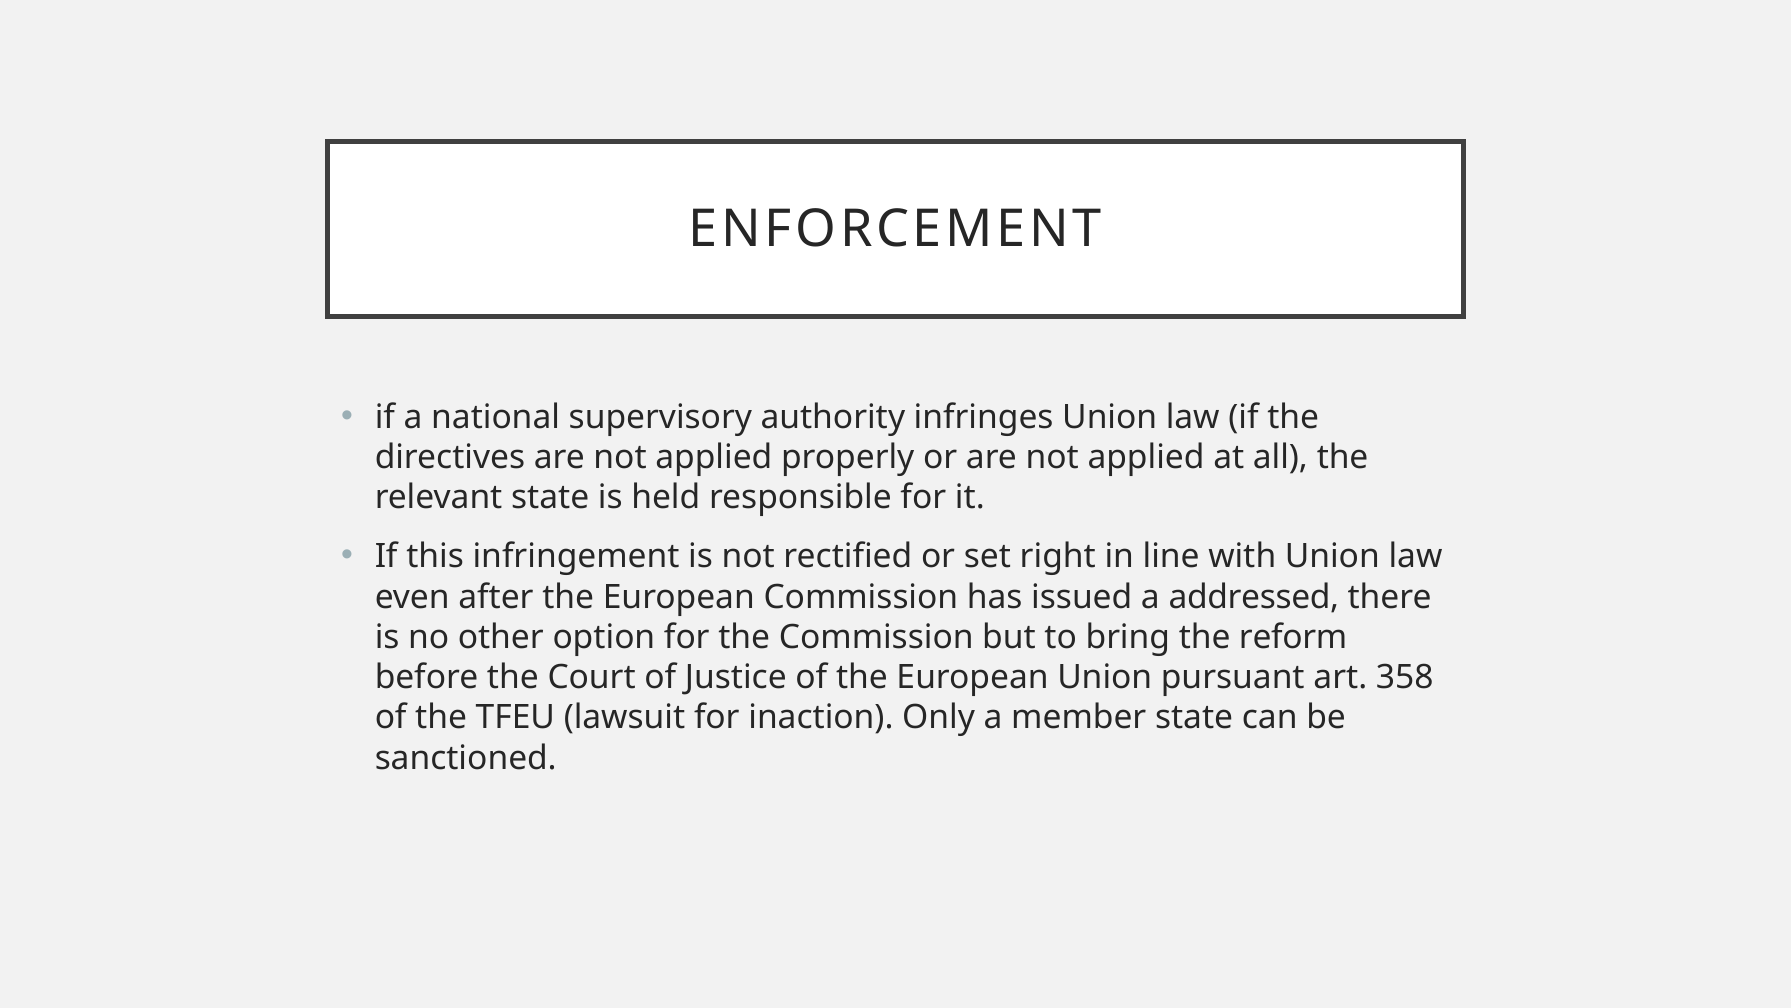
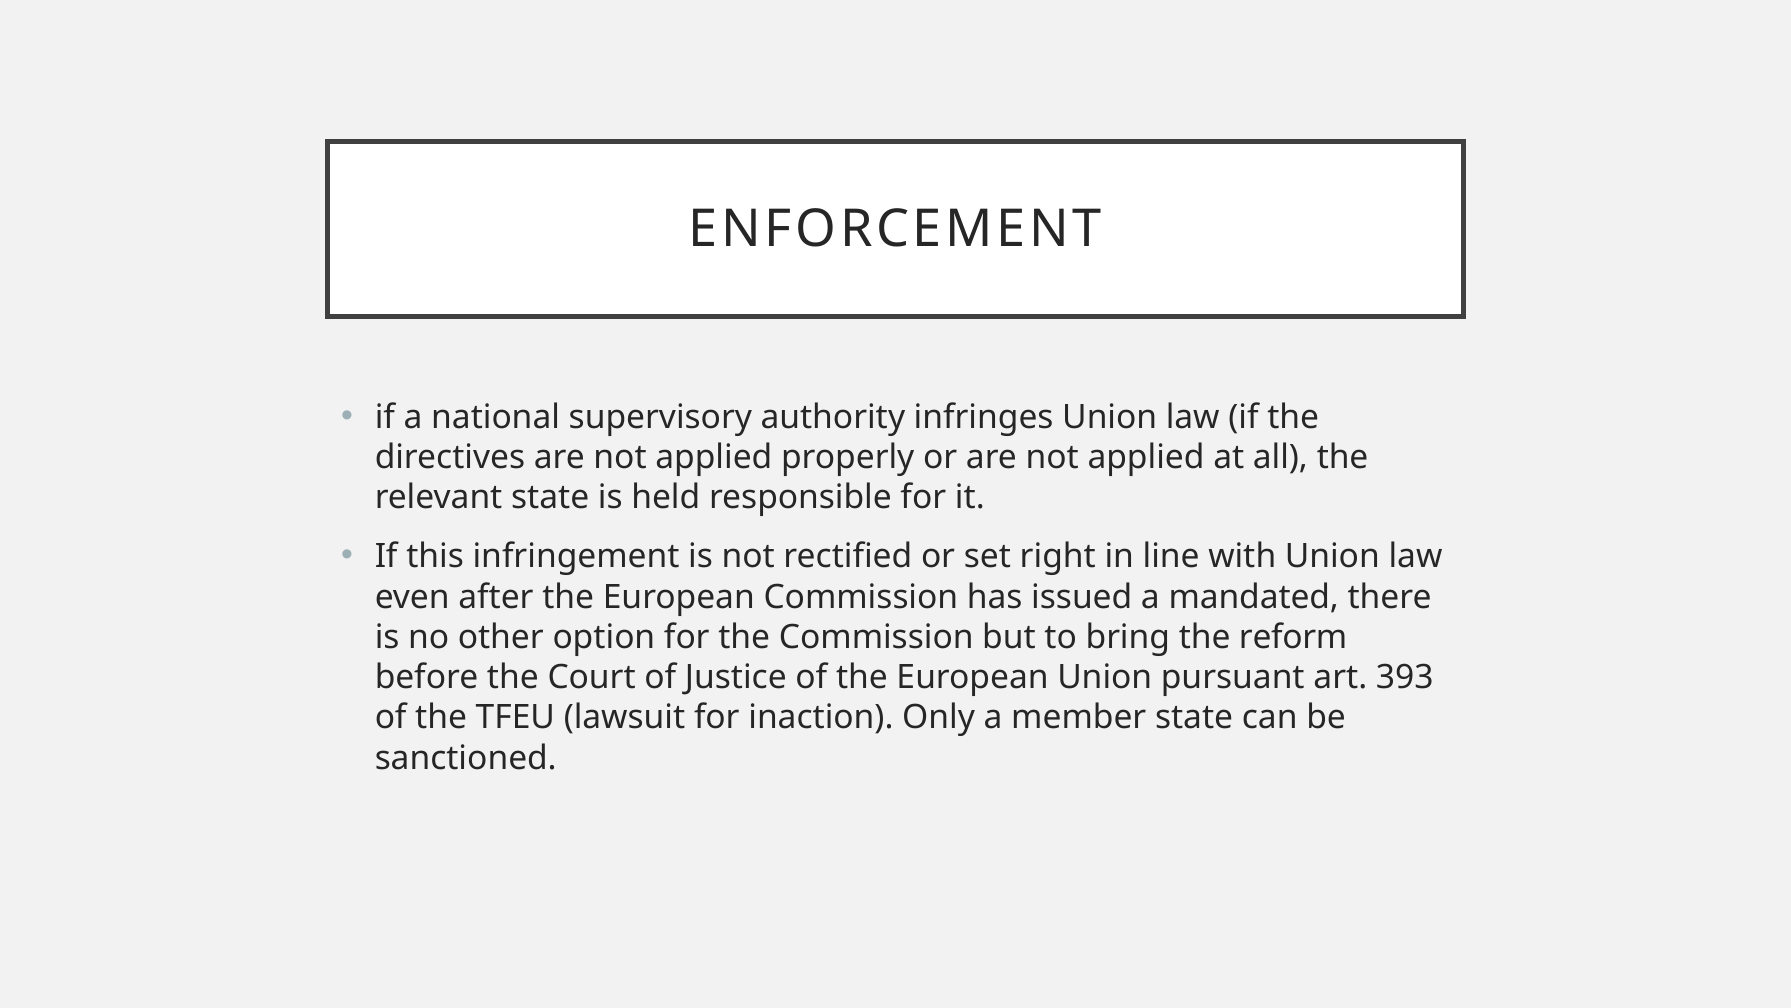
addressed: addressed -> mandated
358: 358 -> 393
